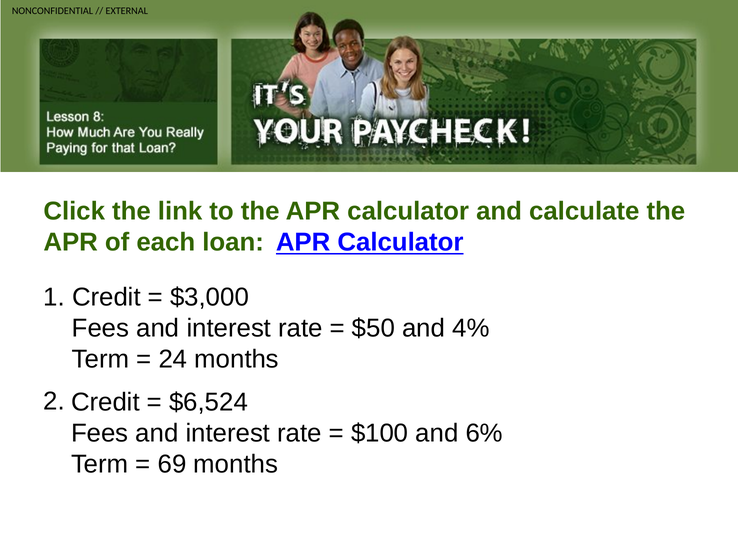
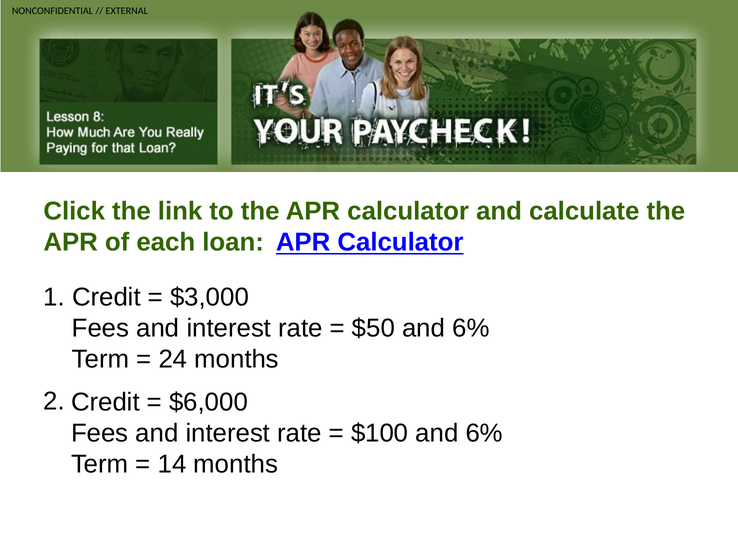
$50 and 4%: 4% -> 6%
$6,524: $6,524 -> $6,000
69: 69 -> 14
